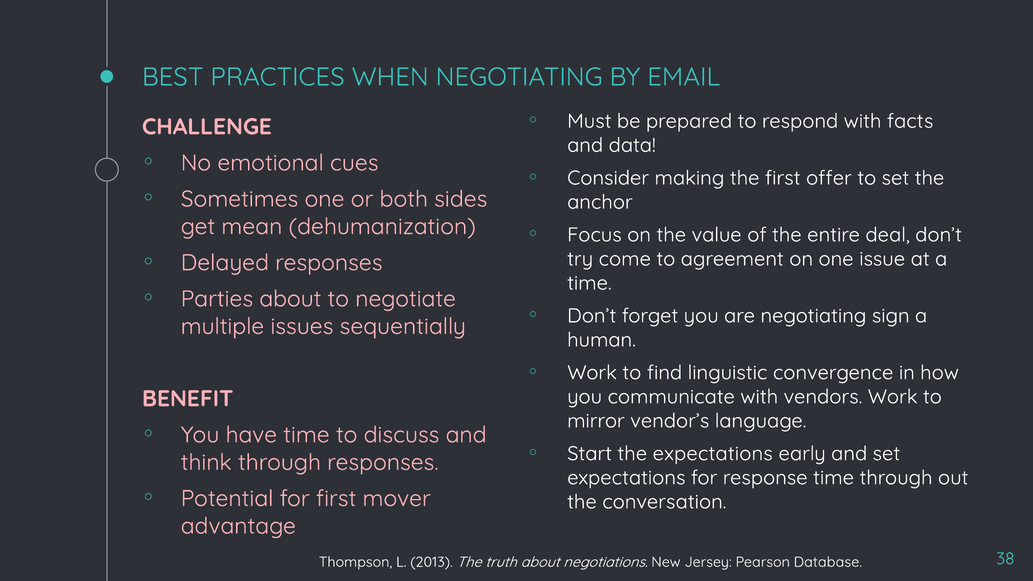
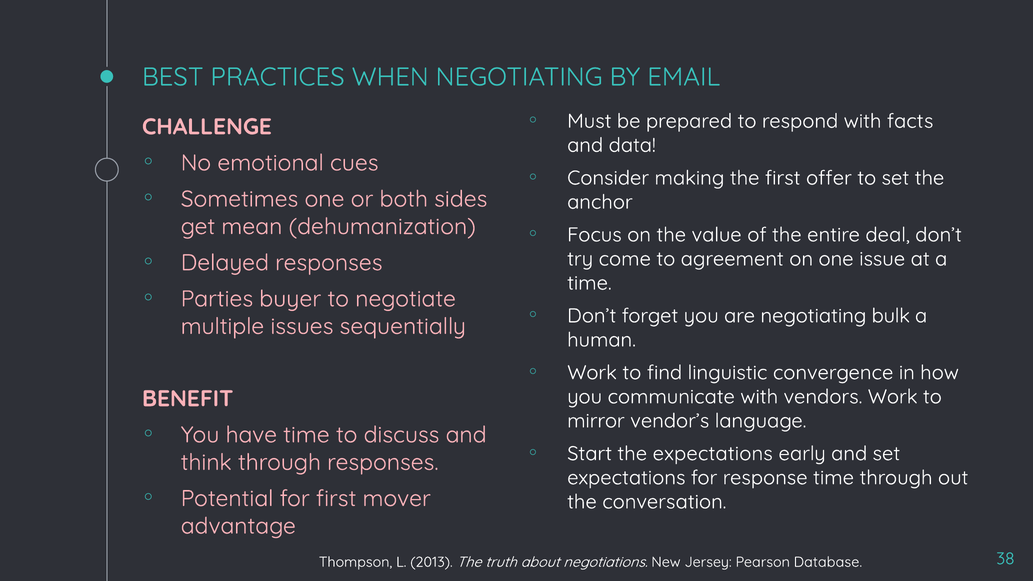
Parties about: about -> buyer
sign: sign -> bulk
